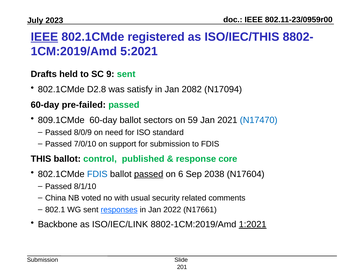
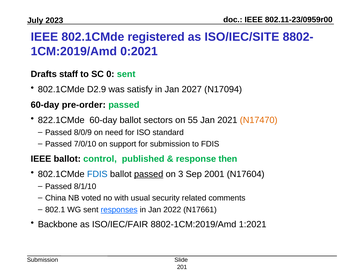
IEEE at (44, 37) underline: present -> none
ISO/IEC/THIS: ISO/IEC/THIS -> ISO/IEC/SITE
5:2021: 5:2021 -> 0:2021
held: held -> staff
9: 9 -> 0
D2.8: D2.8 -> D2.9
2082: 2082 -> 2027
pre-failed: pre-failed -> pre-order
809.1CMde: 809.1CMde -> 822.1CMde
59: 59 -> 55
N17470 colour: blue -> orange
THIS at (41, 159): THIS -> IEEE
core: core -> then
6: 6 -> 3
2038: 2038 -> 2001
ISO/IEC/LINK: ISO/IEC/LINK -> ISO/IEC/FAIR
1:2021 underline: present -> none
